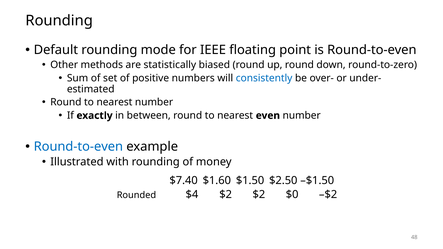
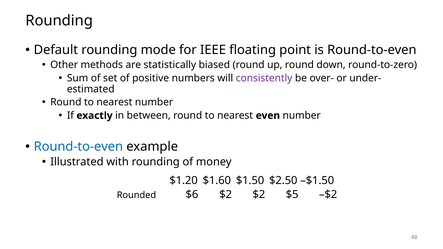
consistently colour: blue -> purple
$7.40: $7.40 -> $1.20
$4: $4 -> $6
$0: $0 -> $5
